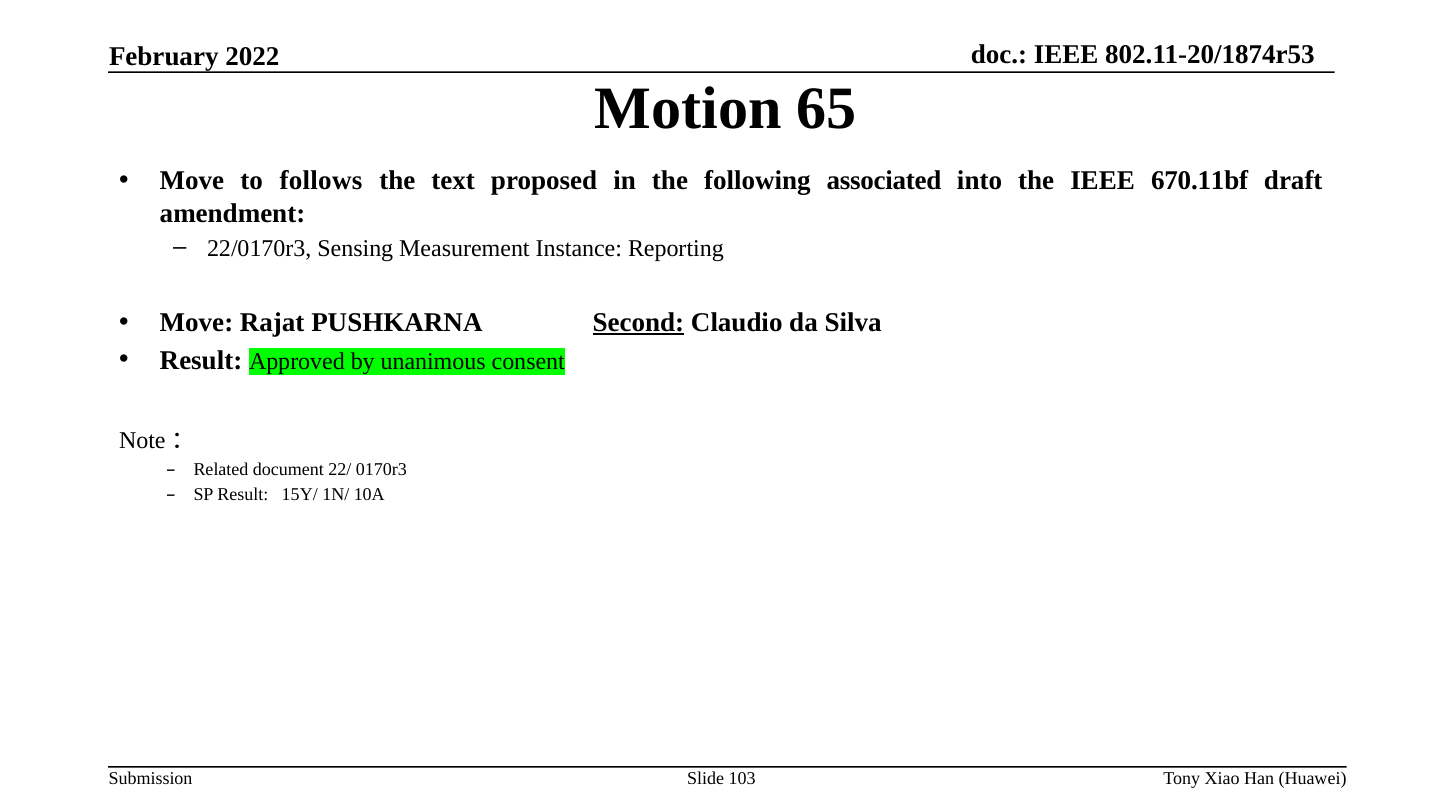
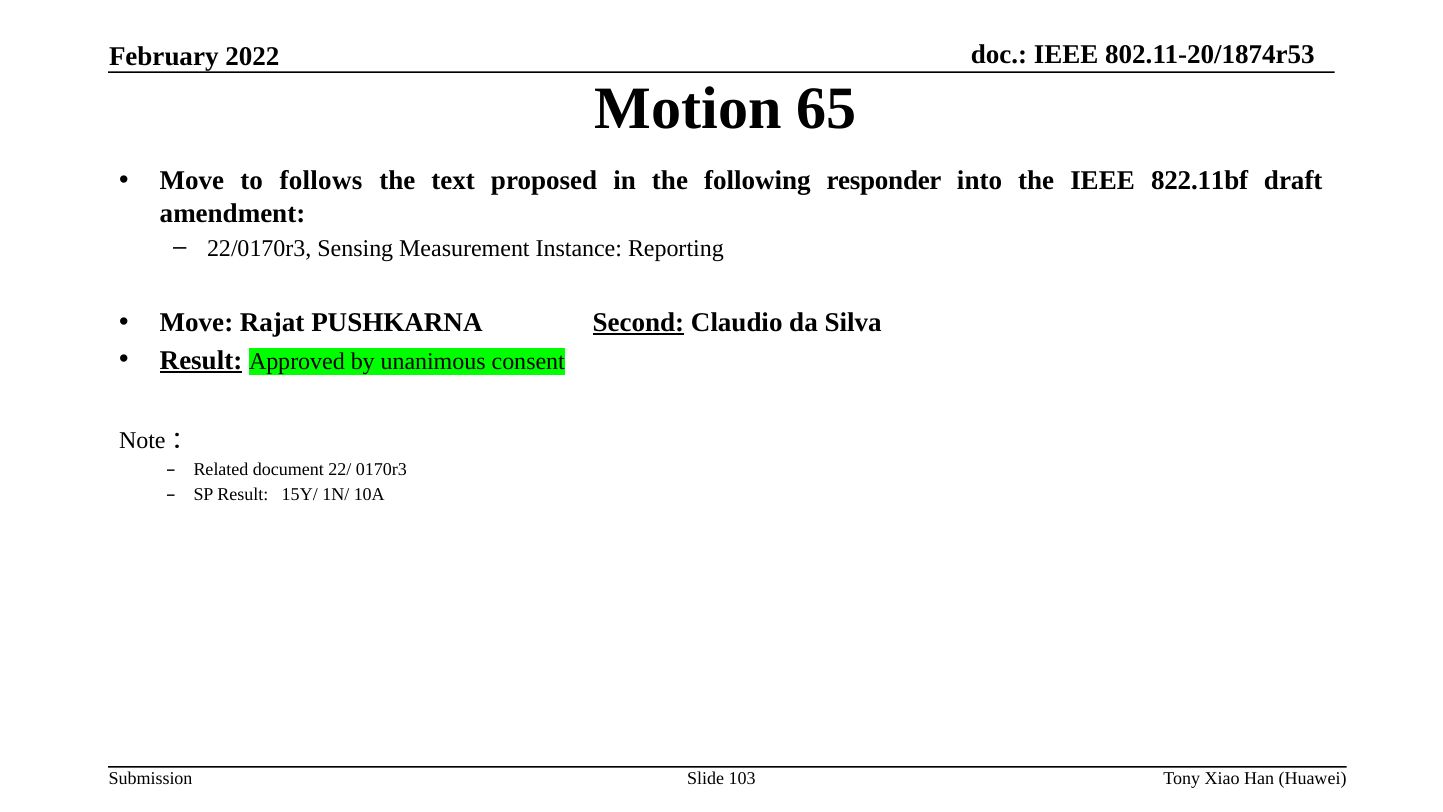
associated: associated -> responder
670.11bf: 670.11bf -> 822.11bf
Result at (201, 360) underline: none -> present
